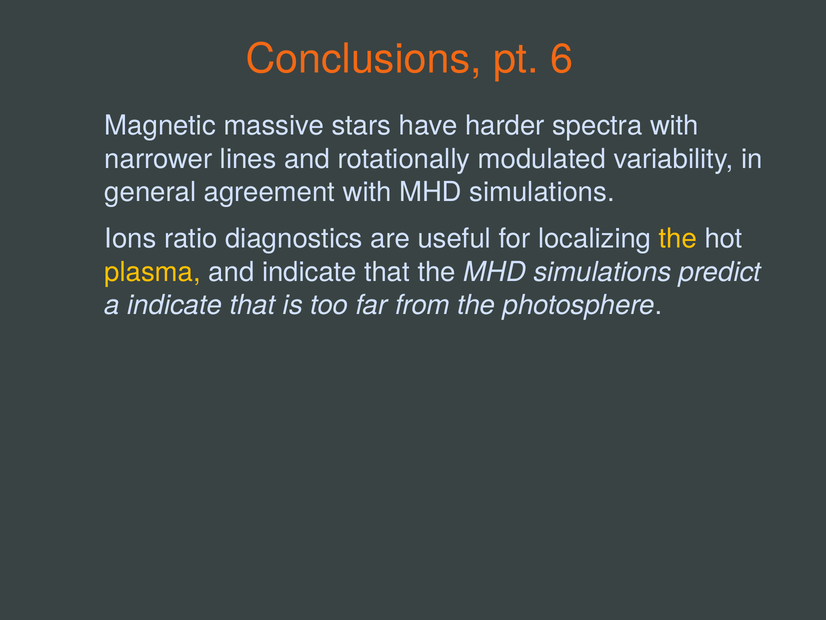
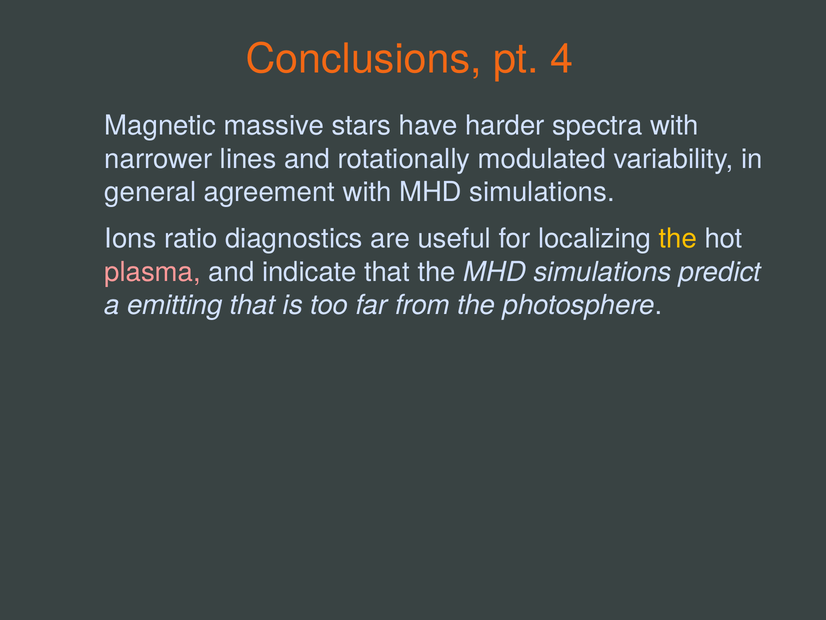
6: 6 -> 4
plasma colour: yellow -> pink
a indicate: indicate -> emitting
